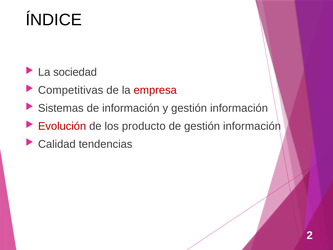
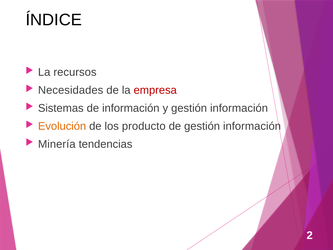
sociedad: sociedad -> recursos
Competitivas: Competitivas -> Necesidades
Evolución colour: red -> orange
Calidad: Calidad -> Minería
